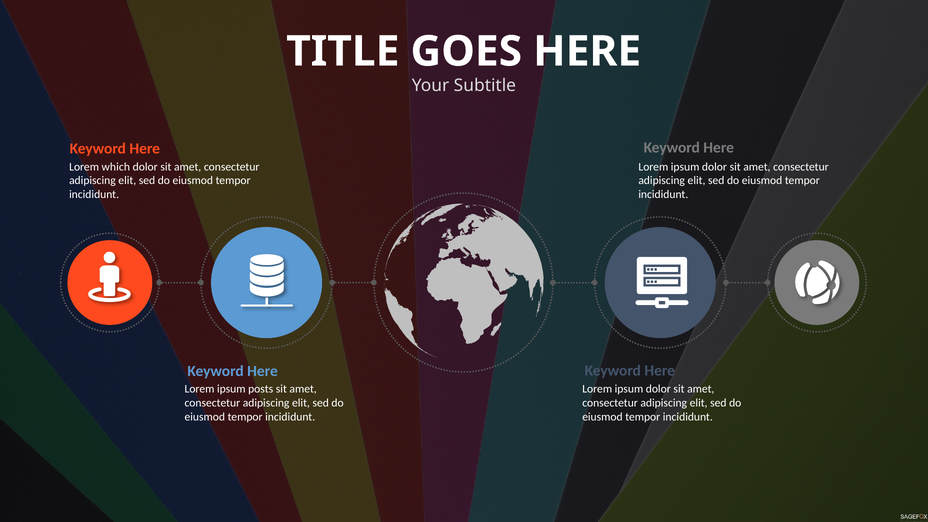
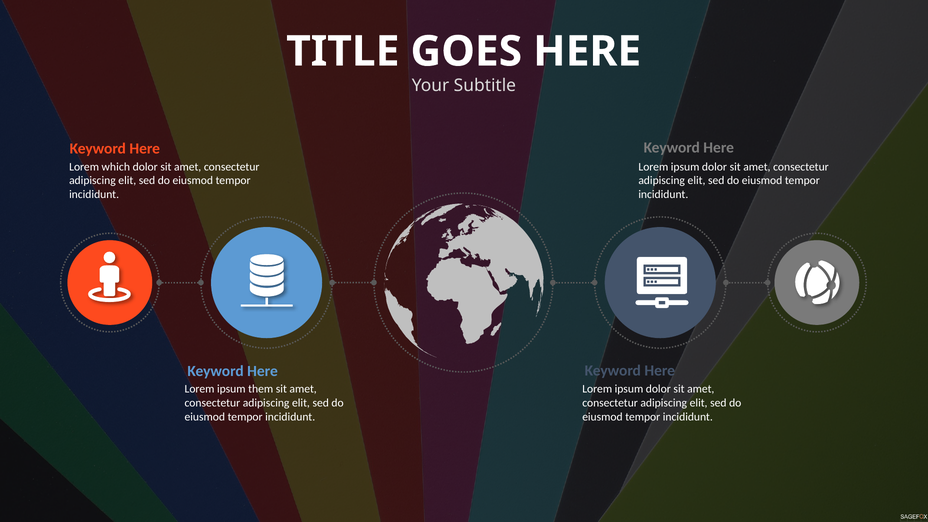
posts: posts -> them
